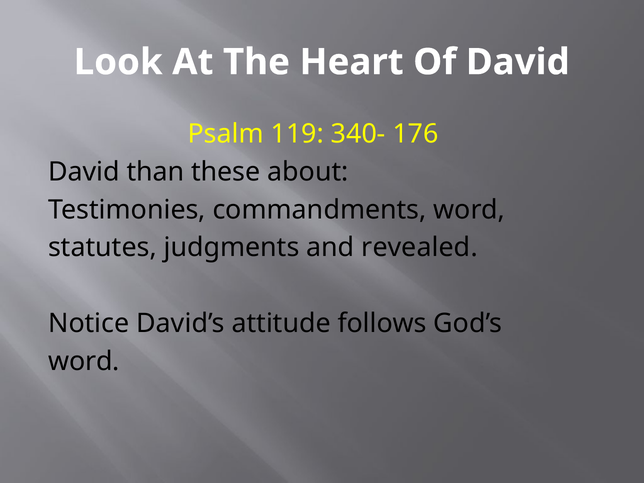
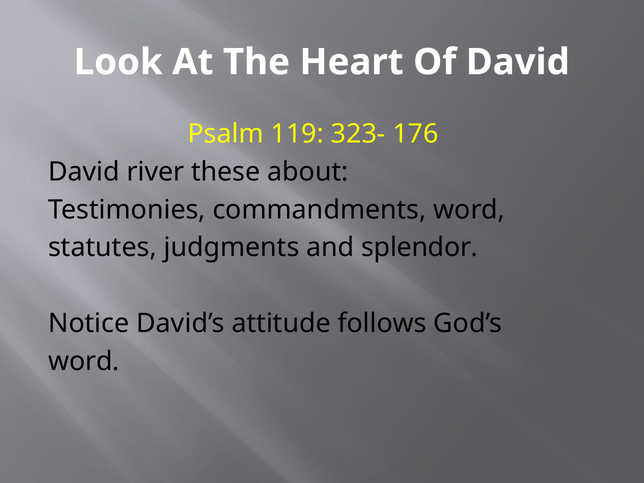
340-: 340- -> 323-
than: than -> river
revealed: revealed -> splendor
